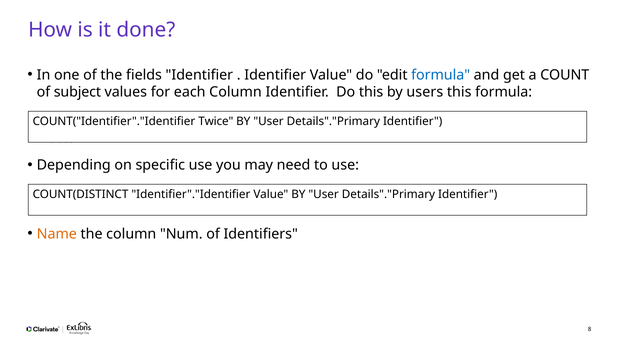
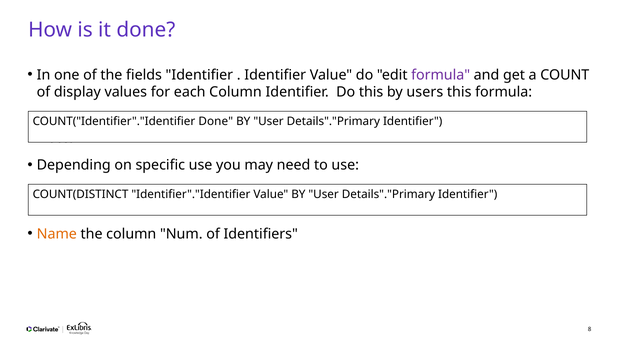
formula at (441, 75) colour: blue -> purple
subject: subject -> display
COUNT("Identifier"."Identifier Twice: Twice -> Done
